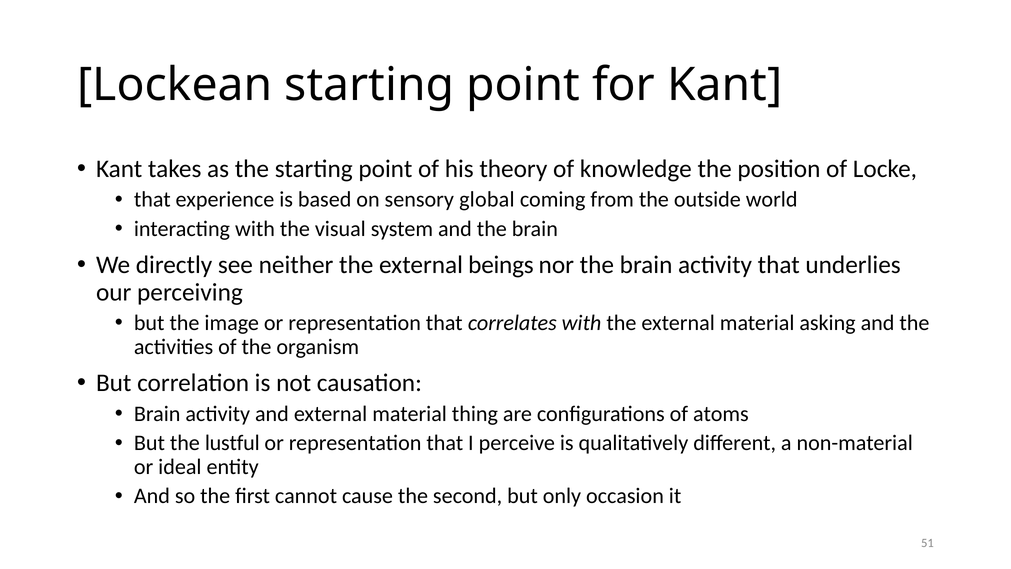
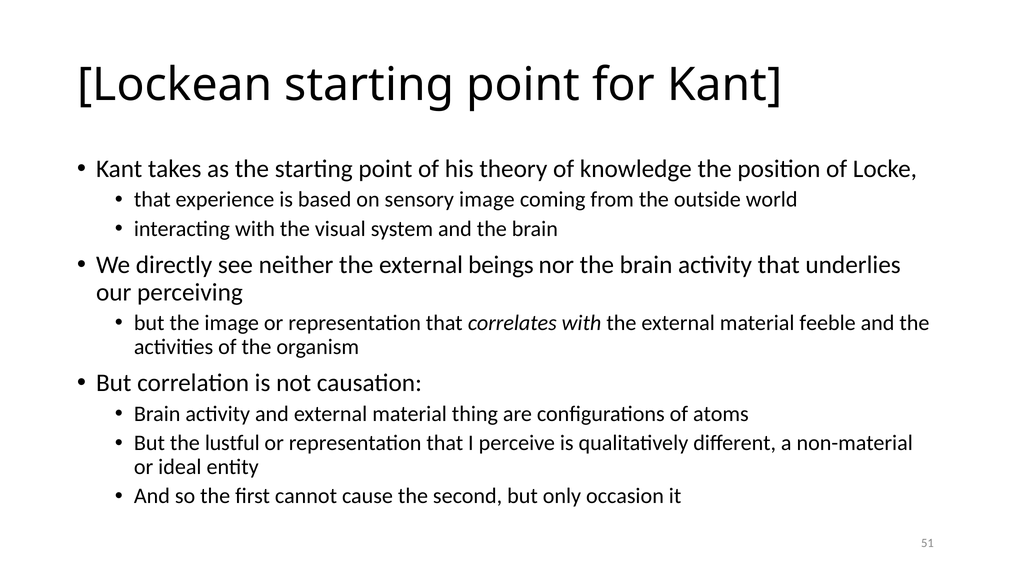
sensory global: global -> image
asking: asking -> feeble
